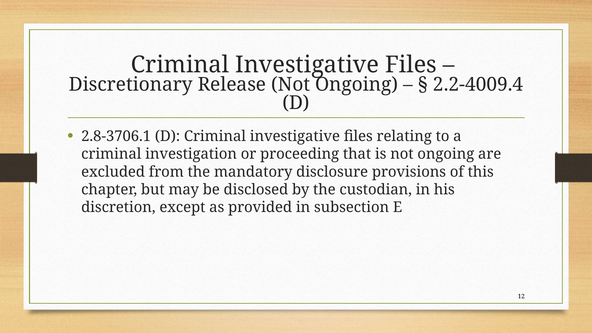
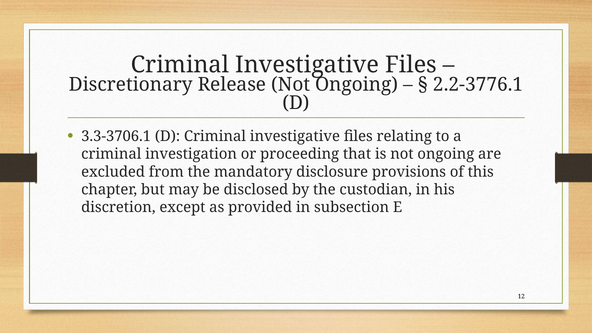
2.2-4009.4: 2.2-4009.4 -> 2.2-3776.1
2.8-3706.1: 2.8-3706.1 -> 3.3-3706.1
